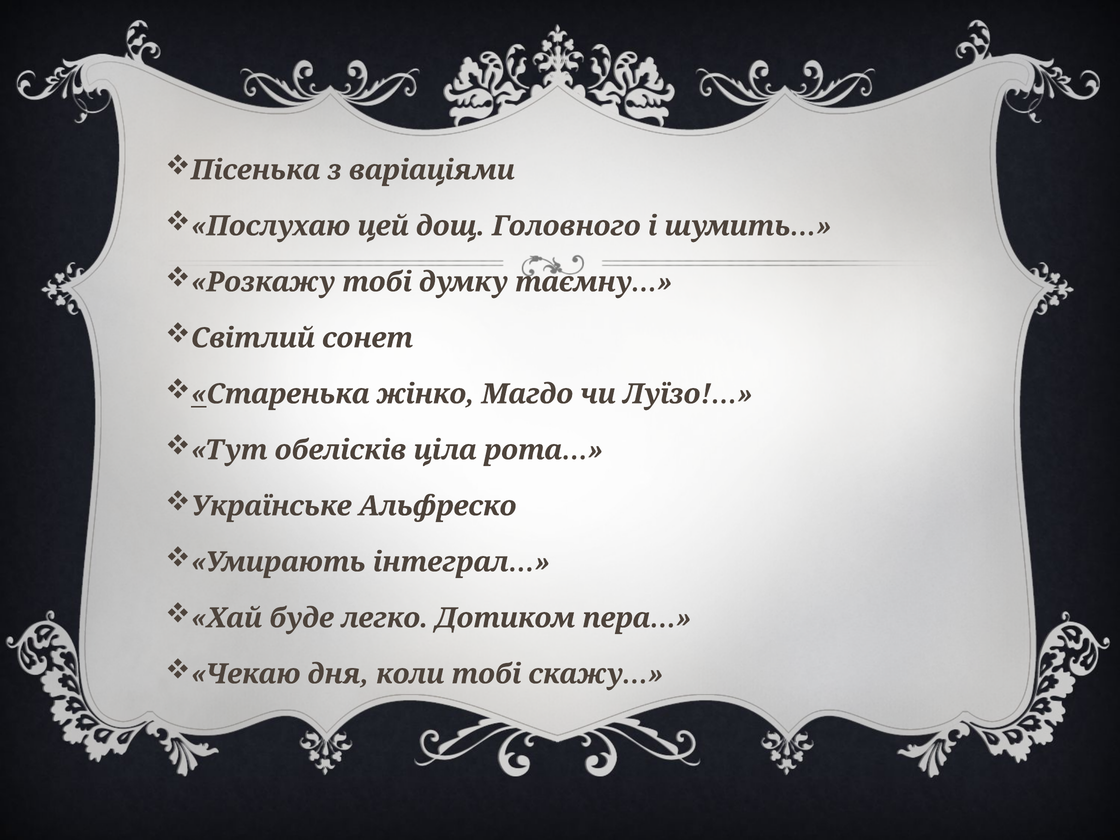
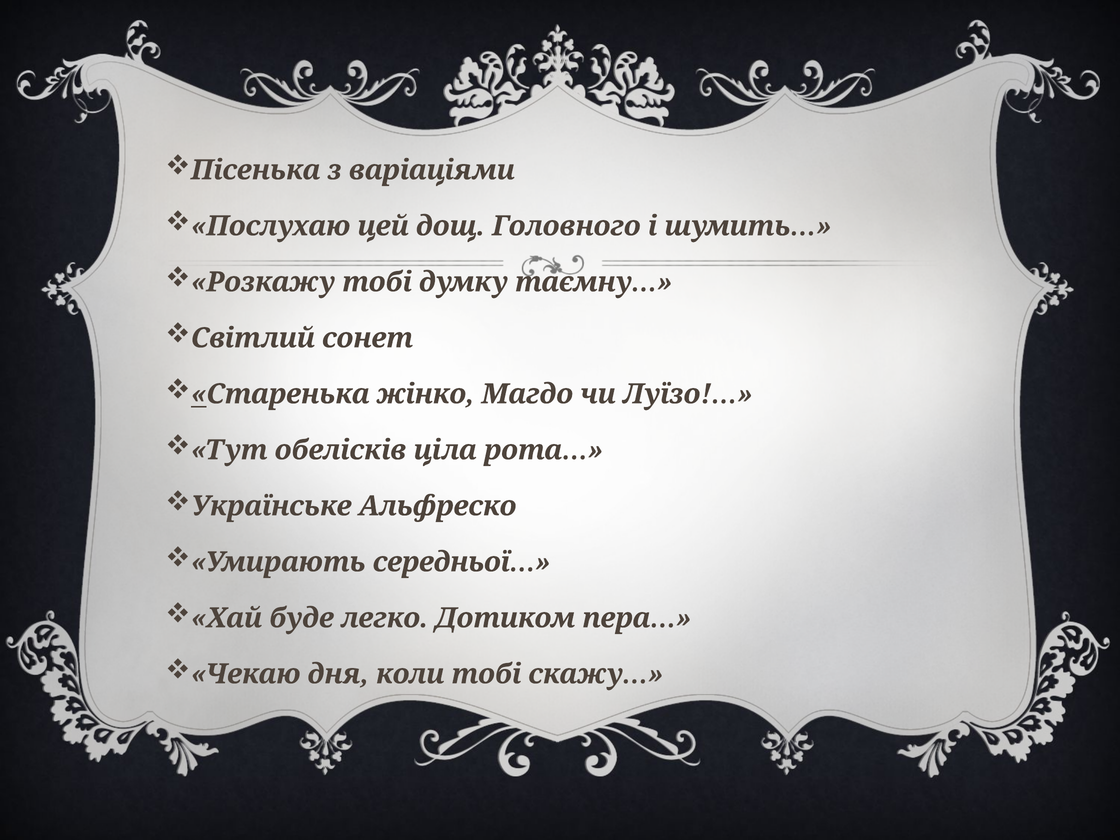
інтеграл…: інтеграл… -> середньої…
